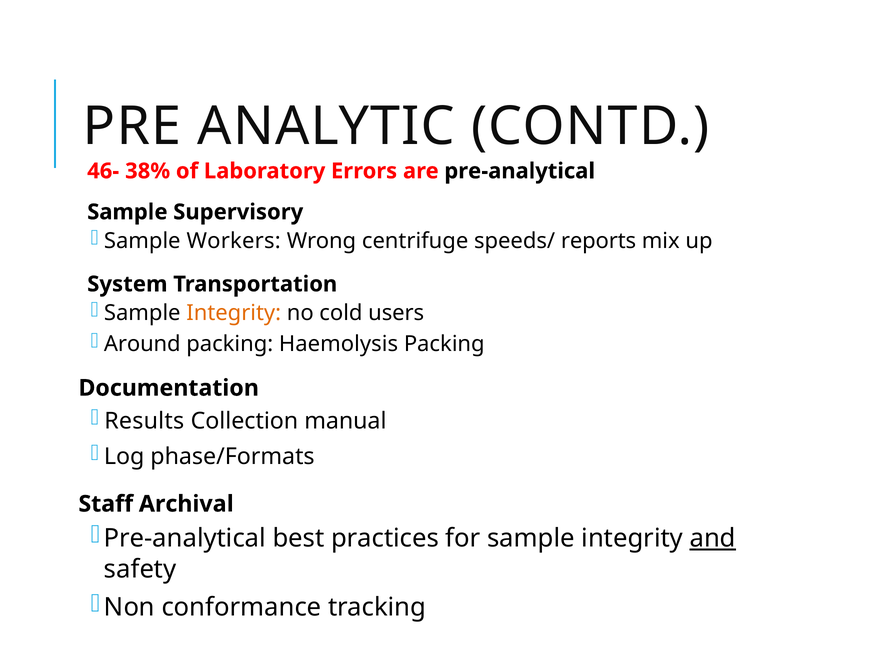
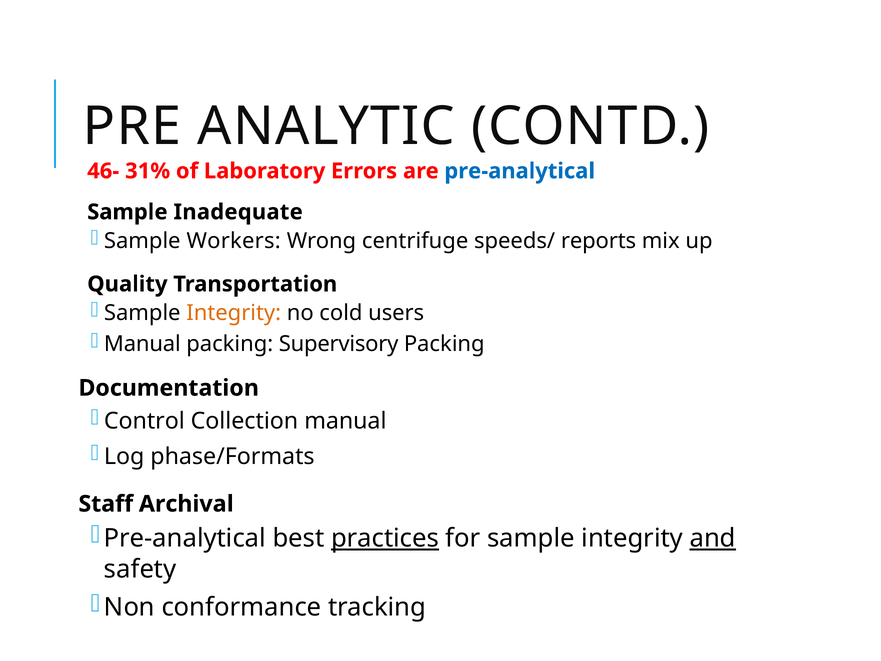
38%: 38% -> 31%
pre-analytical at (520, 171) colour: black -> blue
Supervisory: Supervisory -> Inadequate
System: System -> Quality
Around at (142, 344): Around -> Manual
Haemolysis: Haemolysis -> Supervisory
Results: Results -> Control
practices underline: none -> present
